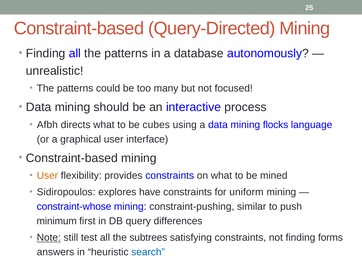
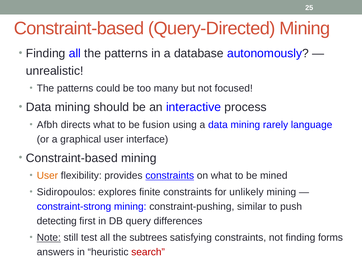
cubes: cubes -> fusion
flocks: flocks -> rarely
constraints at (170, 175) underline: none -> present
have: have -> finite
uniform: uniform -> unlikely
constraint-whose: constraint-whose -> constraint-strong
minimum: minimum -> detecting
search colour: blue -> red
